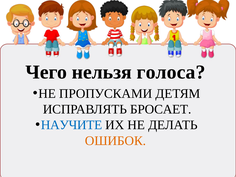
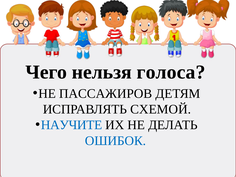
ПРОПУСКАМИ: ПРОПУСКАМИ -> ПАССАЖИРОВ
БРОСАЕТ: БРОСАЕТ -> СХЕМОЙ
ОШИБОК colour: orange -> blue
